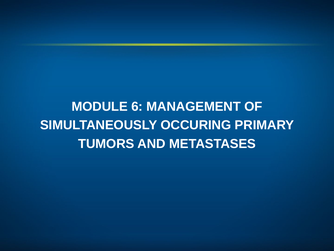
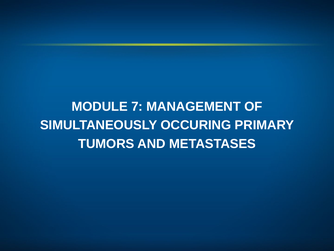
6: 6 -> 7
